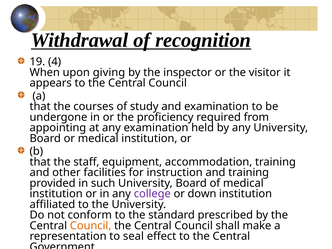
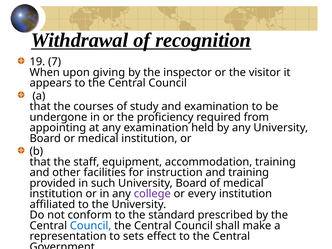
4: 4 -> 7
down: down -> every
Council at (91, 226) colour: orange -> blue
seal: seal -> sets
